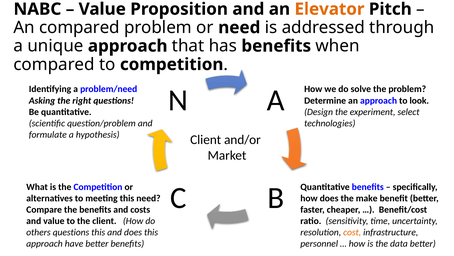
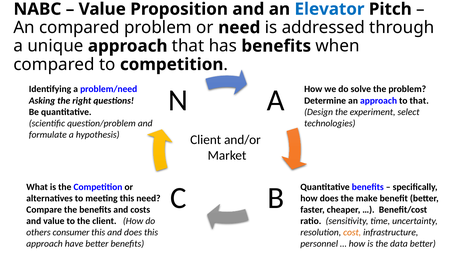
Elevator colour: orange -> blue
to look: look -> that
others questions: questions -> consumer
